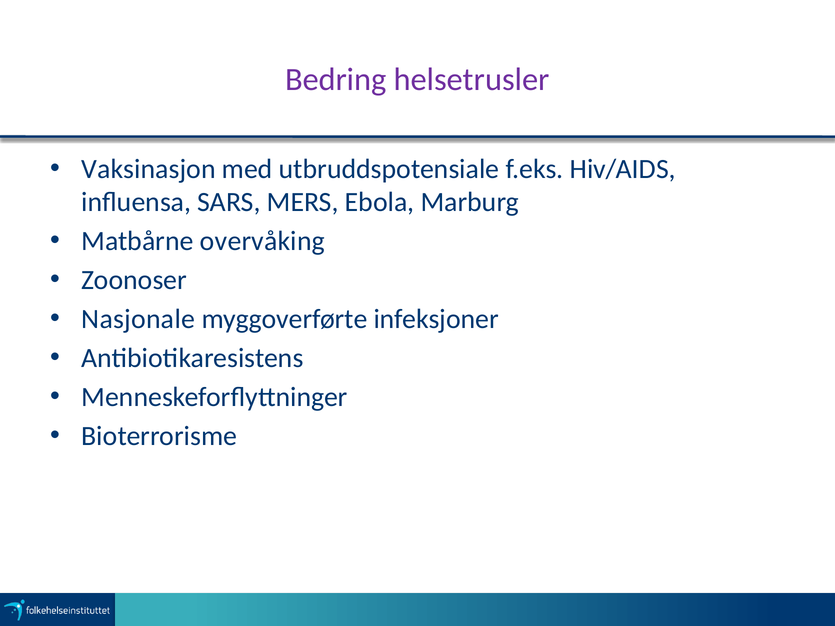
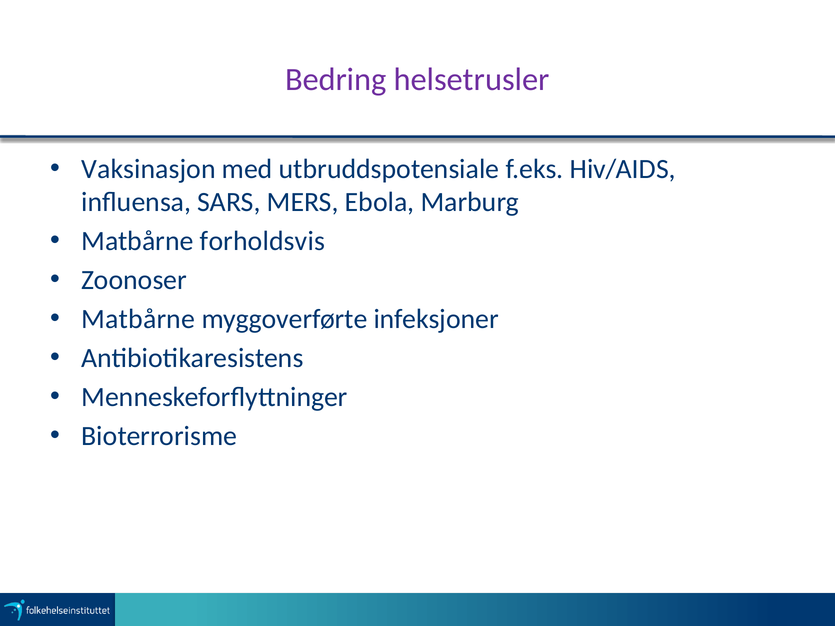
overvåking: overvåking -> forholdsvis
Nasjonale at (138, 319): Nasjonale -> Matbårne
